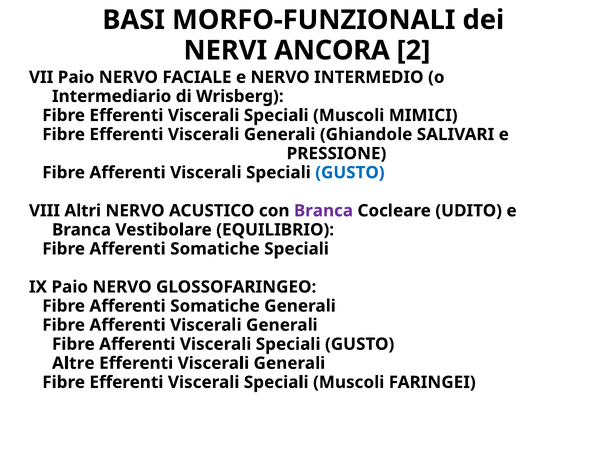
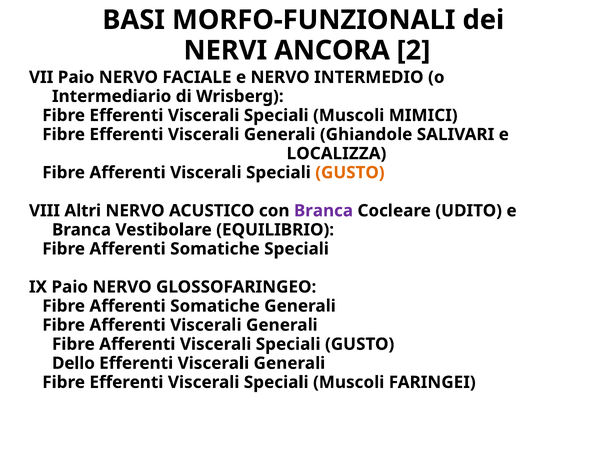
PRESSIONE: PRESSIONE -> LOCALIZZA
GUSTO at (350, 172) colour: blue -> orange
Altre: Altre -> Dello
